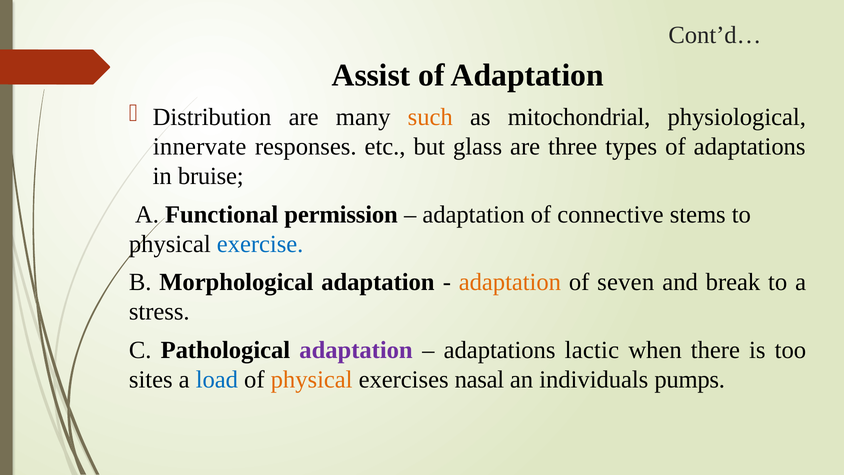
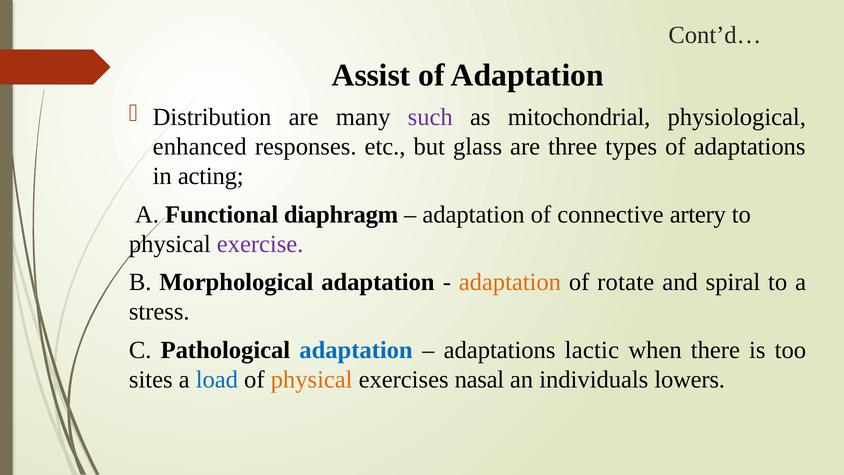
such colour: orange -> purple
innervate: innervate -> enhanced
bruise: bruise -> acting
permission: permission -> diaphragm
stems: stems -> artery
exercise colour: blue -> purple
seven: seven -> rotate
break: break -> spiral
adaptation at (356, 350) colour: purple -> blue
pumps: pumps -> lowers
